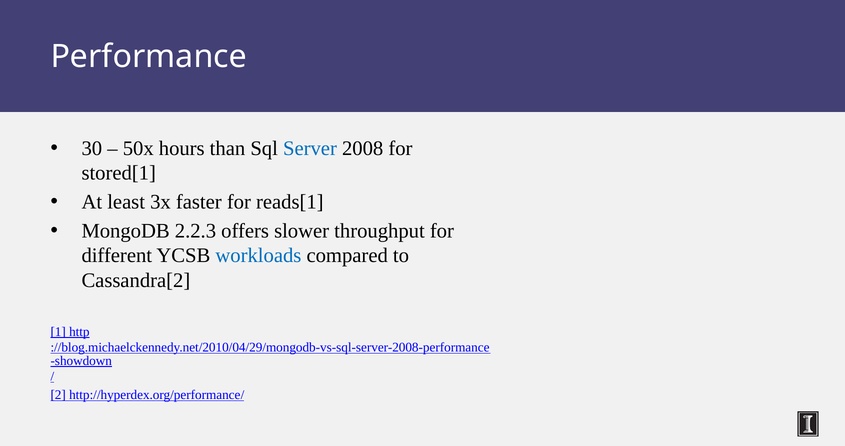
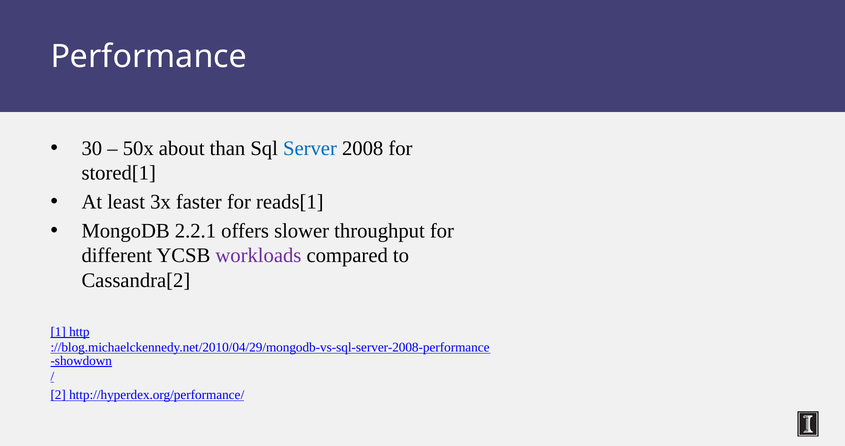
hours: hours -> about
2.2.3: 2.2.3 -> 2.2.1
workloads colour: blue -> purple
